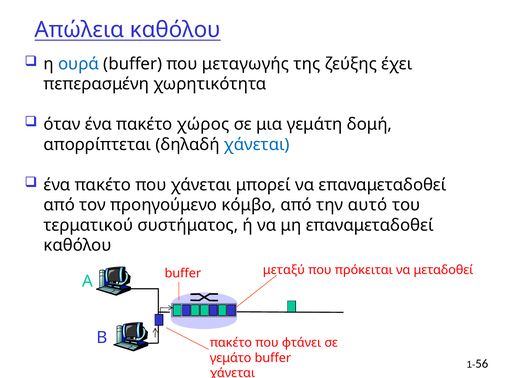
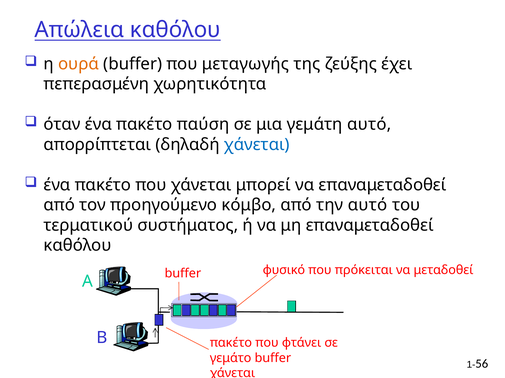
ουρά colour: blue -> orange
χώρος: χώρος -> παύση
γεμάτη δομή: δομή -> αυτό
μεταξύ: μεταξύ -> φυσικό
